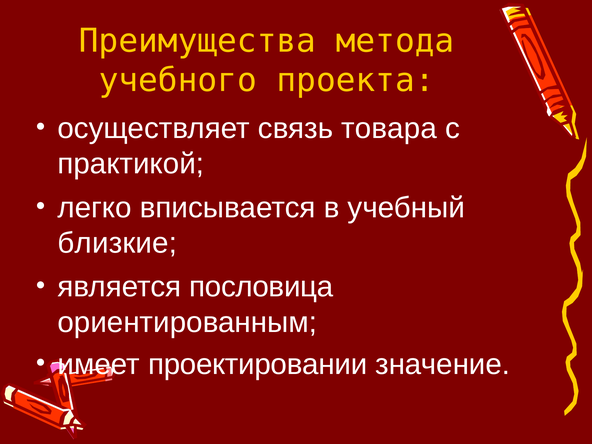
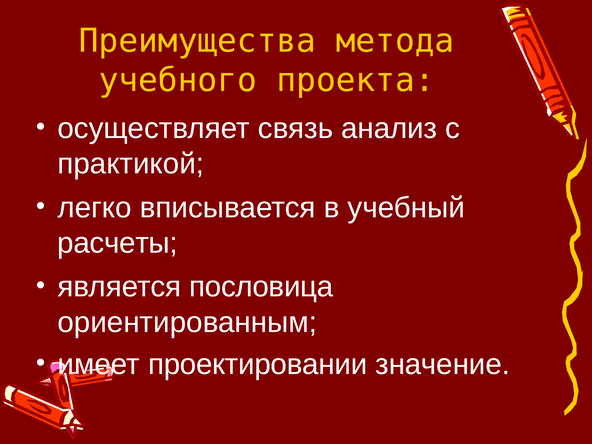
товара: товара -> анализ
близкие: близкие -> расчеты
